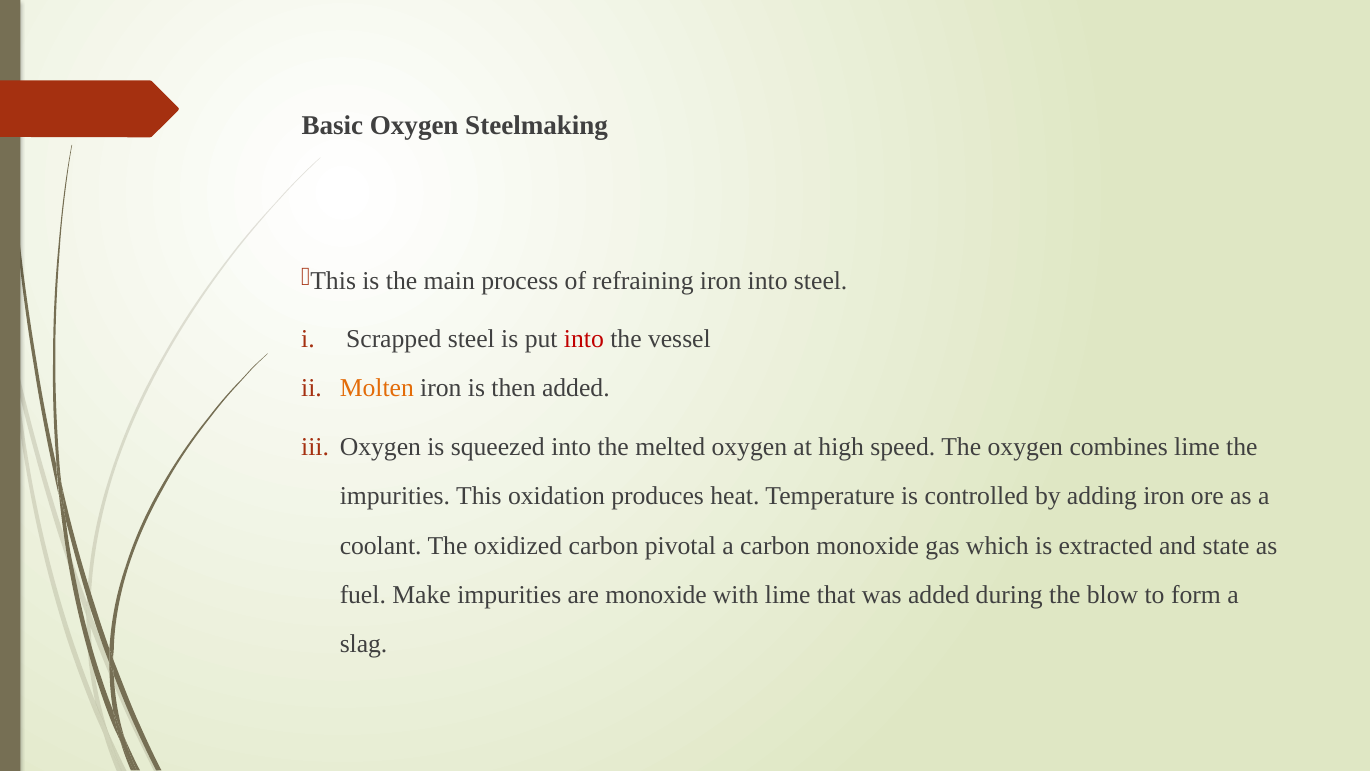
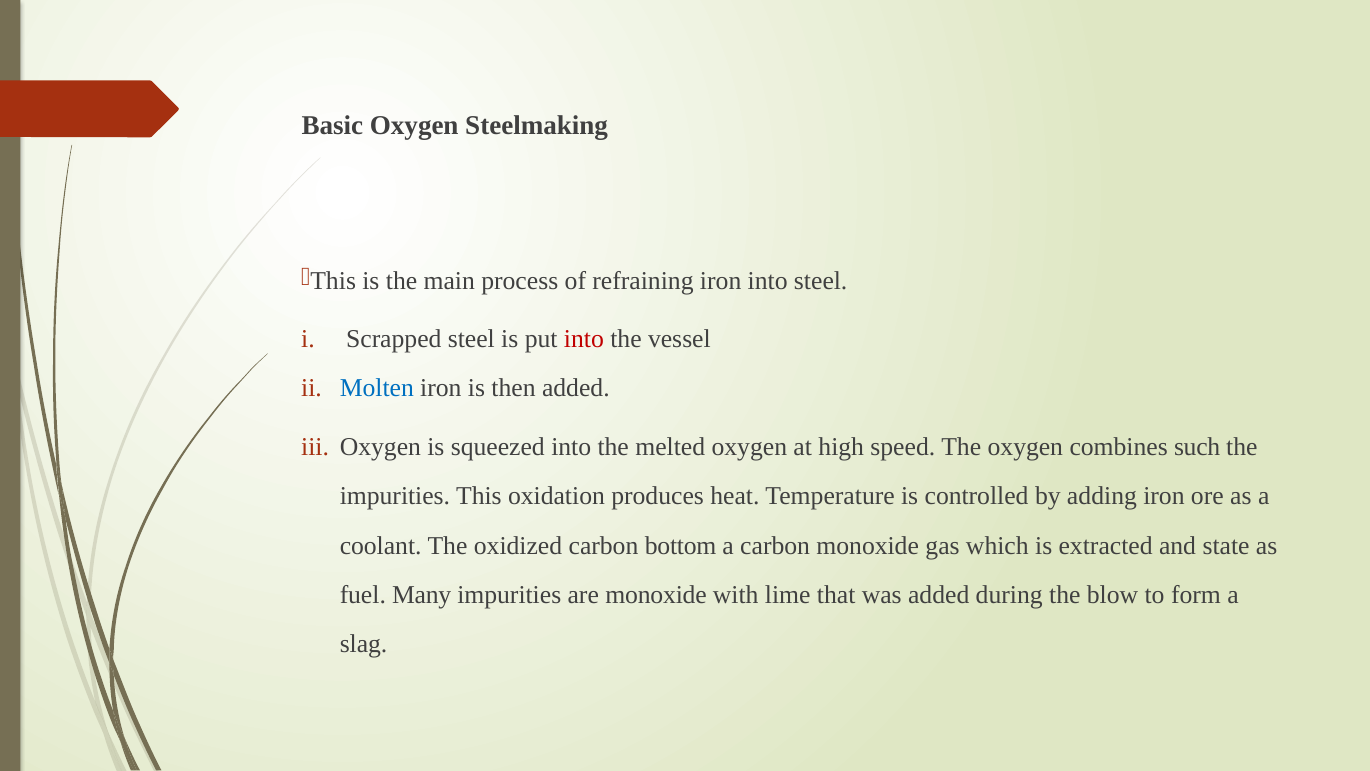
Molten colour: orange -> blue
combines lime: lime -> such
pivotal: pivotal -> bottom
Make: Make -> Many
